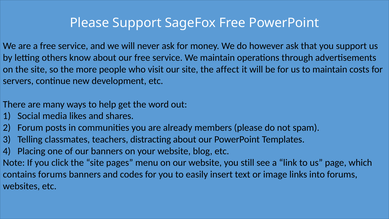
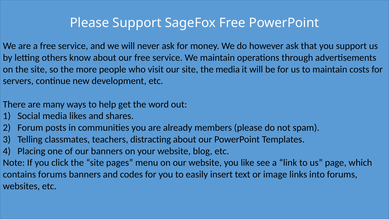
the affect: affect -> media
still: still -> like
